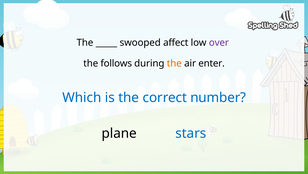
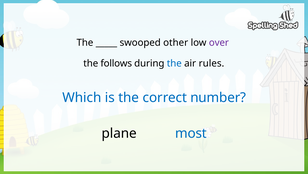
affect: affect -> other
the at (174, 63) colour: orange -> blue
enter: enter -> rules
stars: stars -> most
